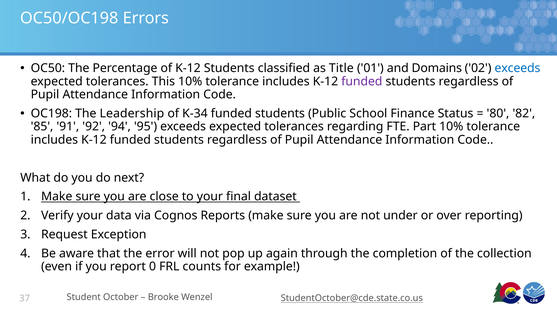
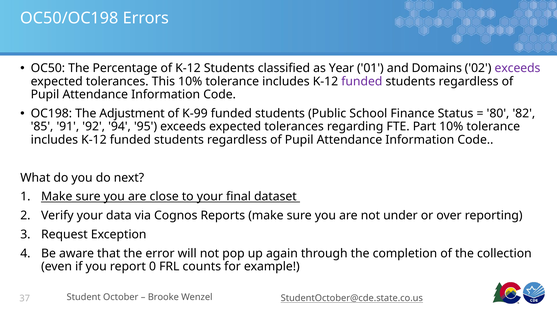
Title: Title -> Year
exceeds at (517, 68) colour: blue -> purple
Leadership: Leadership -> Adjustment
K-34: K-34 -> K-99
